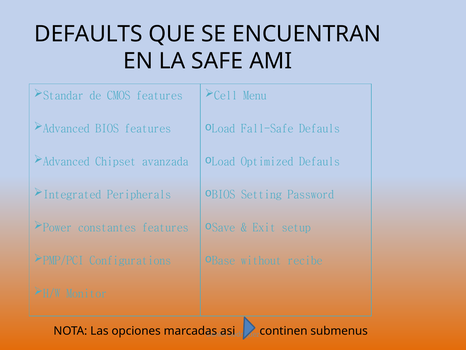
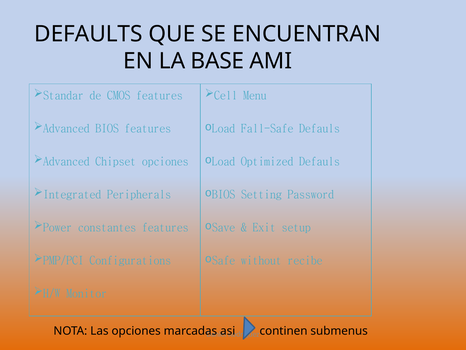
SAFE: SAFE -> BASE
Chipset avanzada: avanzada -> opciones
Base: Base -> Safe
